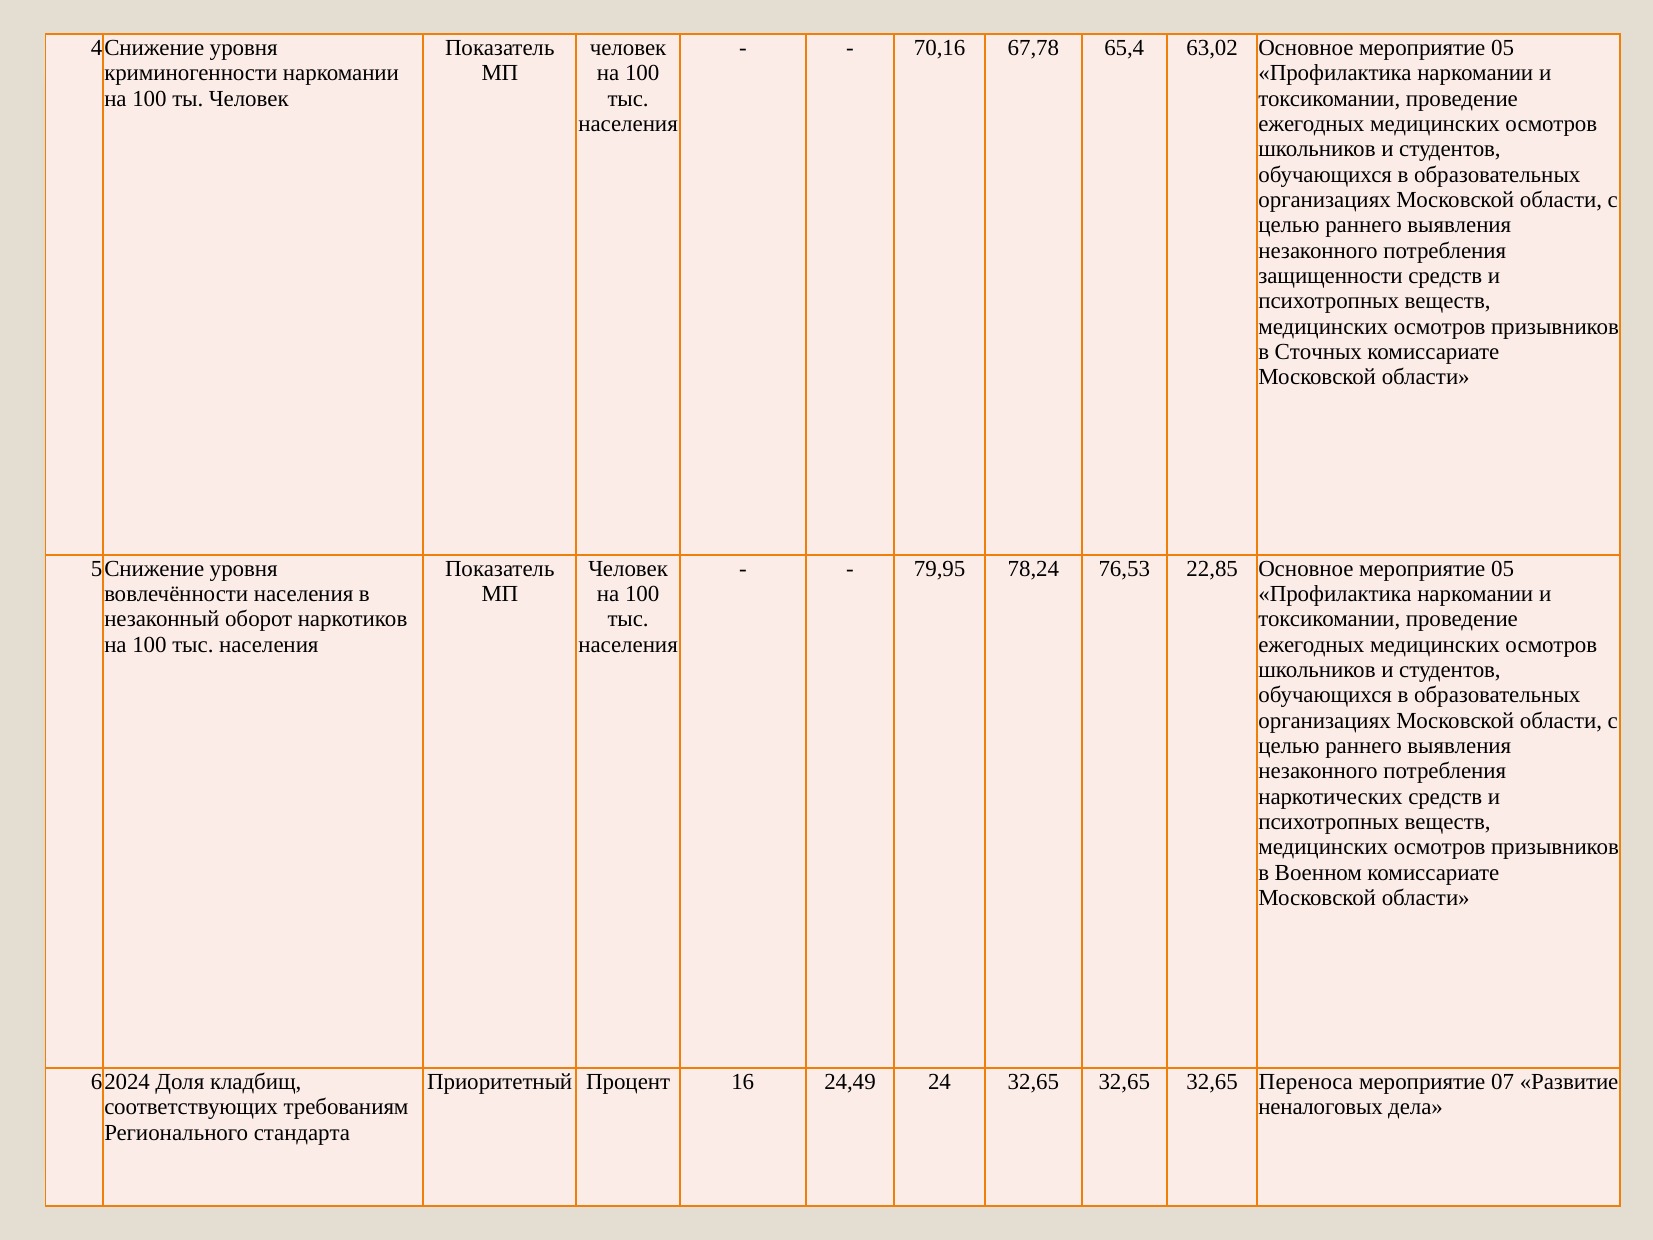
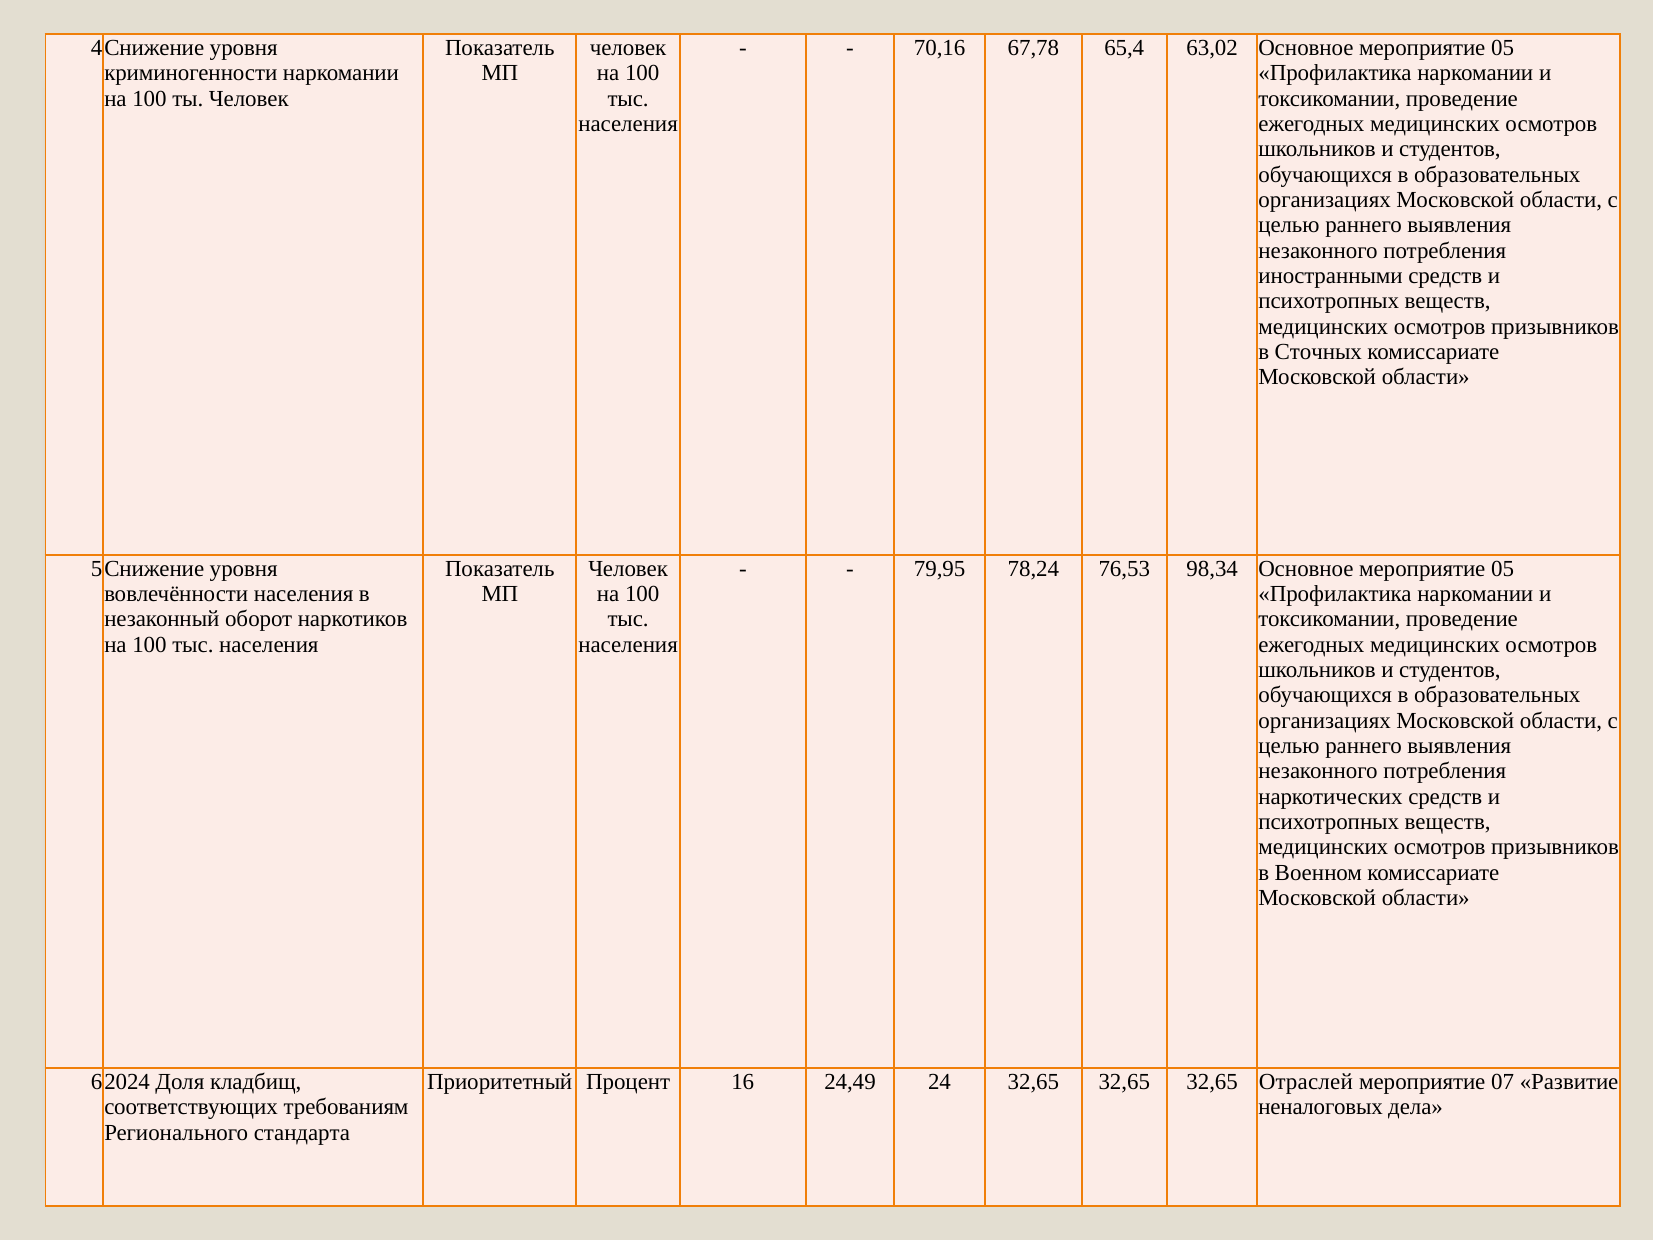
защищенности: защищенности -> иностранными
22,85: 22,85 -> 98,34
Переноса: Переноса -> Отраслей
